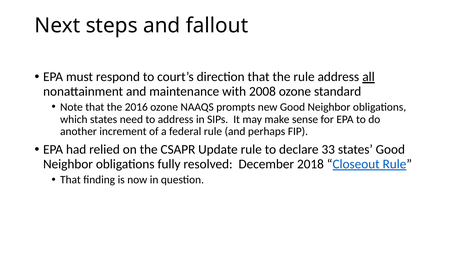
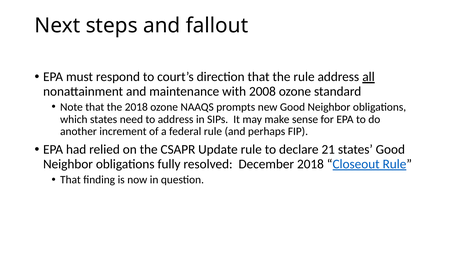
the 2016: 2016 -> 2018
33: 33 -> 21
